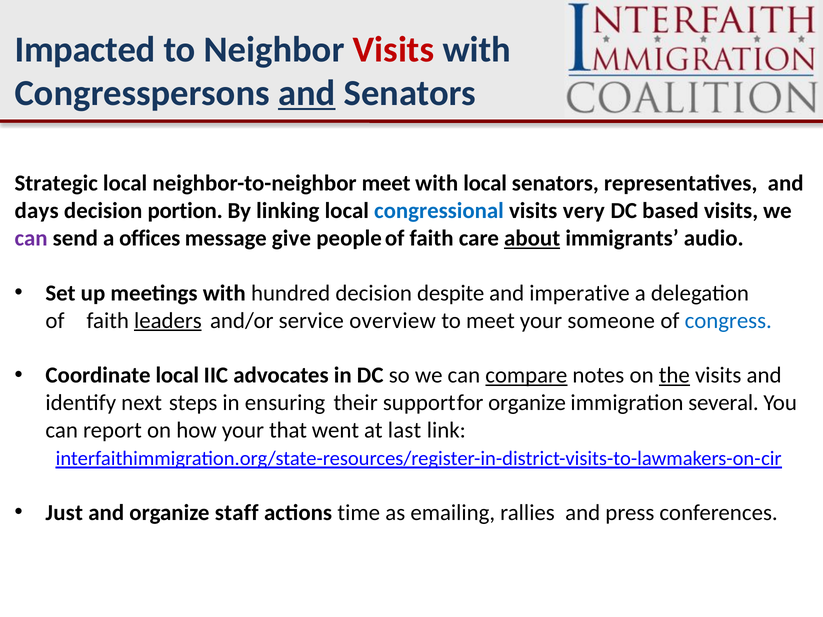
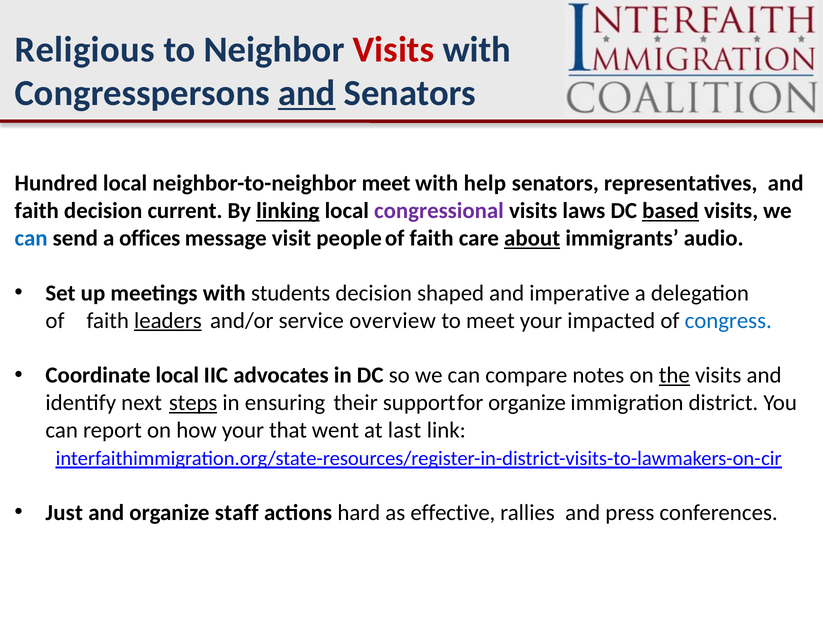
Impacted: Impacted -> Religious
Strategic: Strategic -> Hundred
with local: local -> help
days at (37, 211): days -> faith
portion: portion -> current
linking underline: none -> present
congressional colour: blue -> purple
very: very -> laws
based underline: none -> present
can at (31, 238) colour: purple -> blue
give: give -> visit
hundred: hundred -> students
despite: despite -> shaped
someone: someone -> impacted
compare underline: present -> none
steps underline: none -> present
several: several -> district
time: time -> hard
emailing: emailing -> effective
